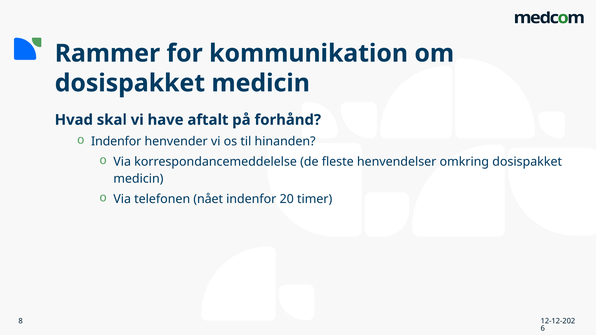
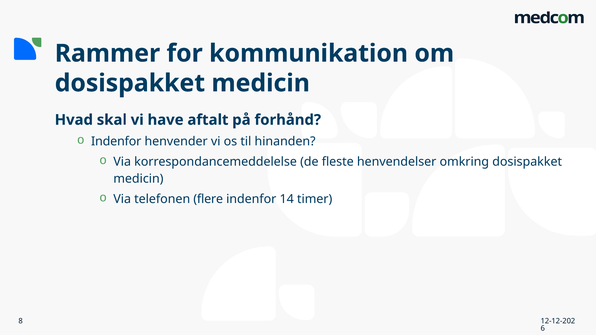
nået: nået -> flere
20: 20 -> 14
